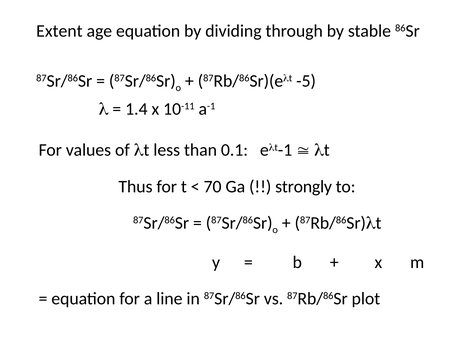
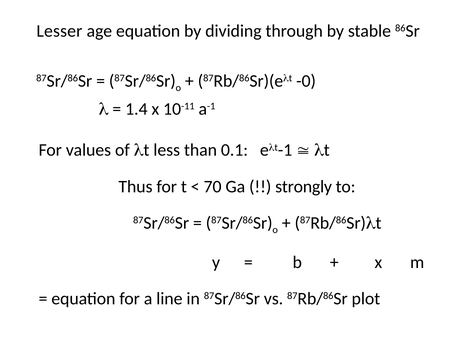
Extent: Extent -> Lesser
-5: -5 -> -0
